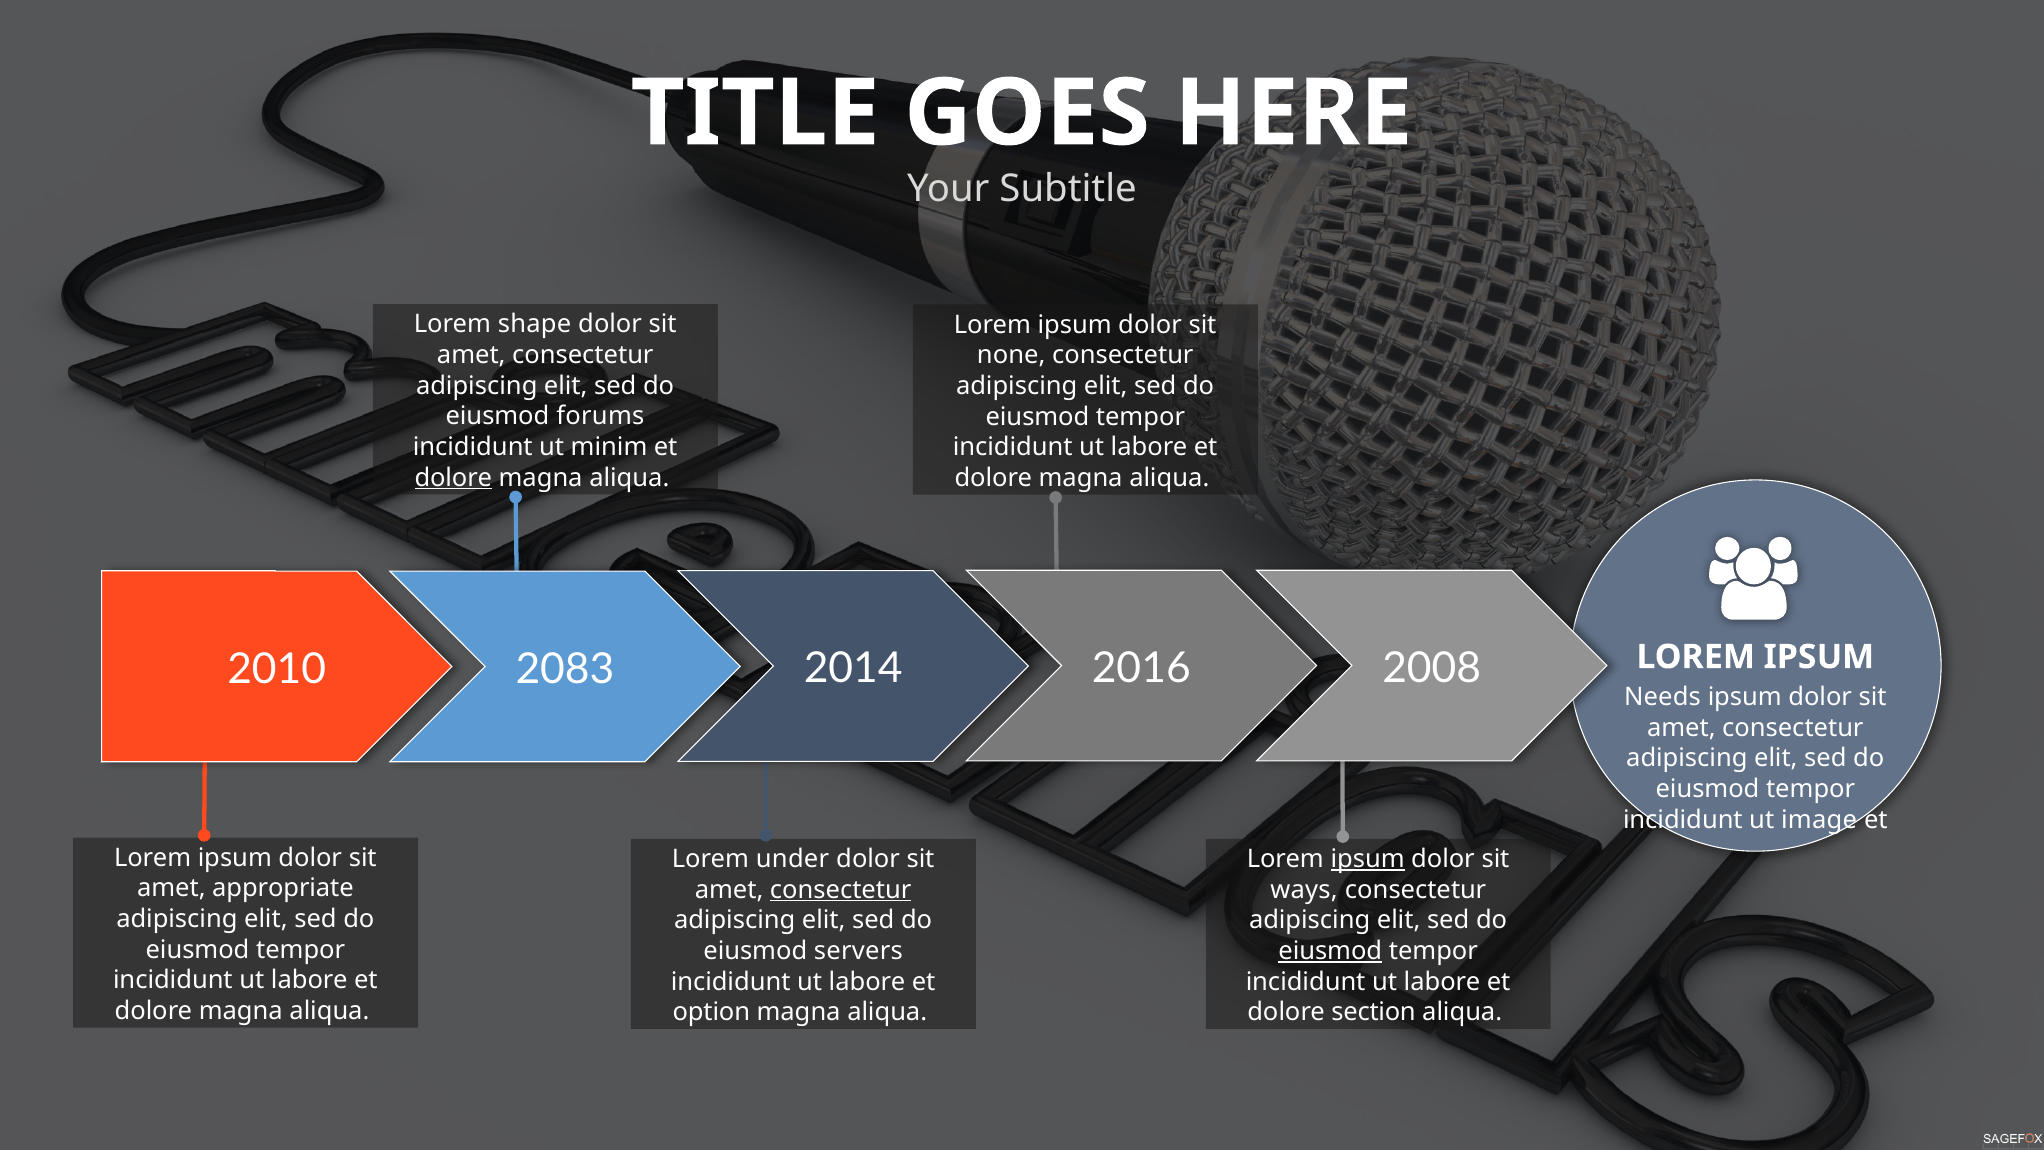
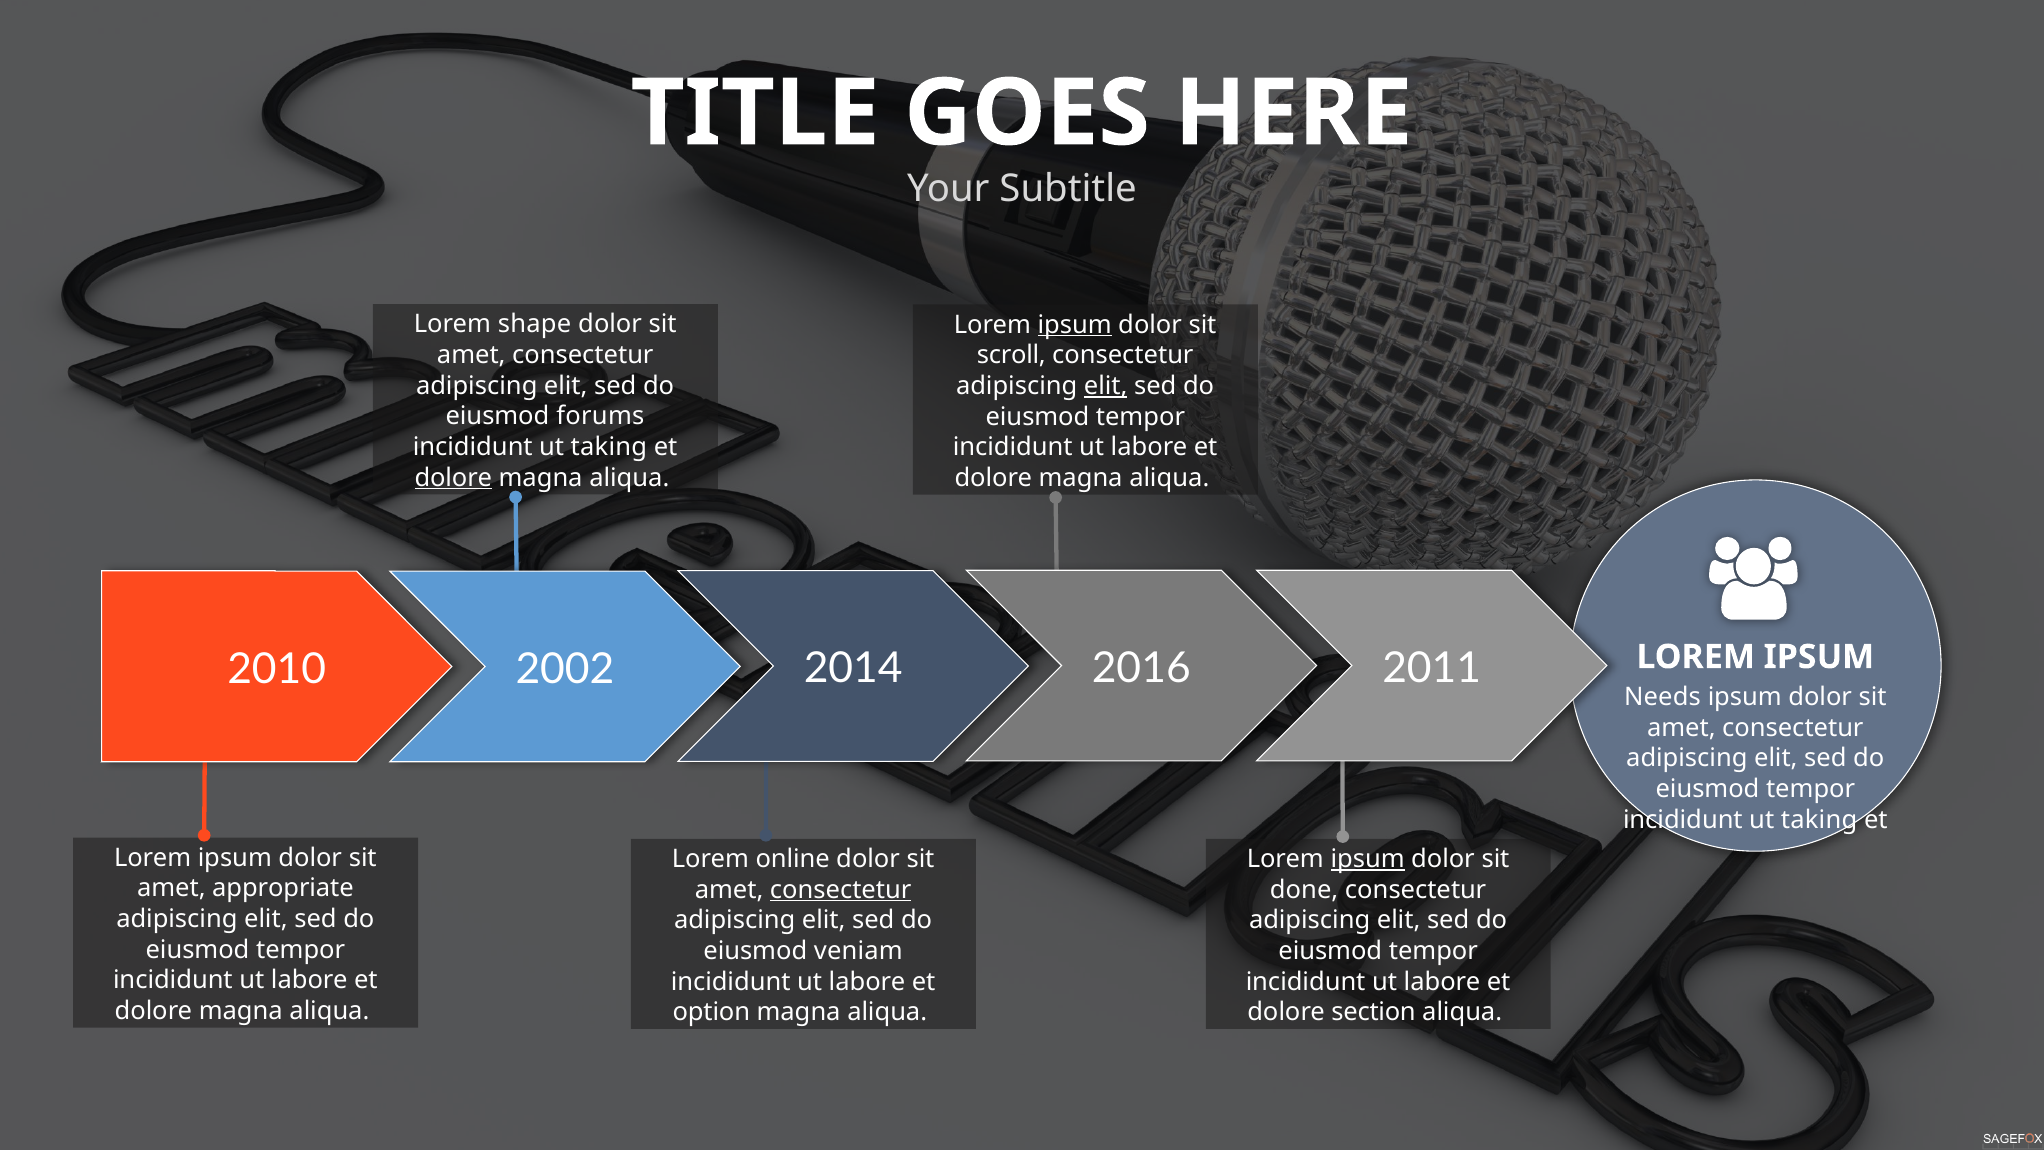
ipsum at (1075, 325) underline: none -> present
none: none -> scroll
elit at (1106, 386) underline: none -> present
minim at (609, 447): minim -> taking
2083: 2083 -> 2002
2008: 2008 -> 2011
image at (1819, 820): image -> taking
under: under -> online
ways: ways -> done
servers: servers -> veniam
eiusmod at (1330, 951) underline: present -> none
